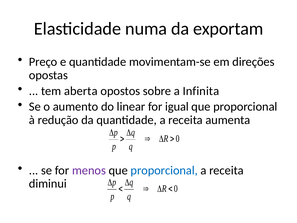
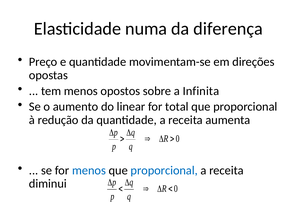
exportam: exportam -> diferença
tem aberta: aberta -> menos
igual: igual -> total
menos at (89, 170) colour: purple -> blue
